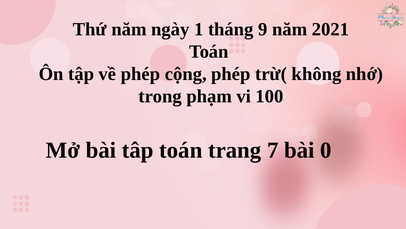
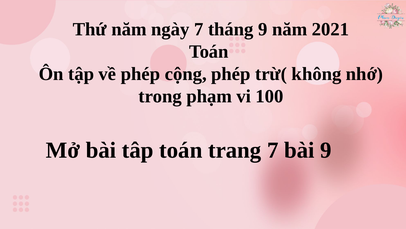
ngày 1: 1 -> 7
bài 0: 0 -> 9
